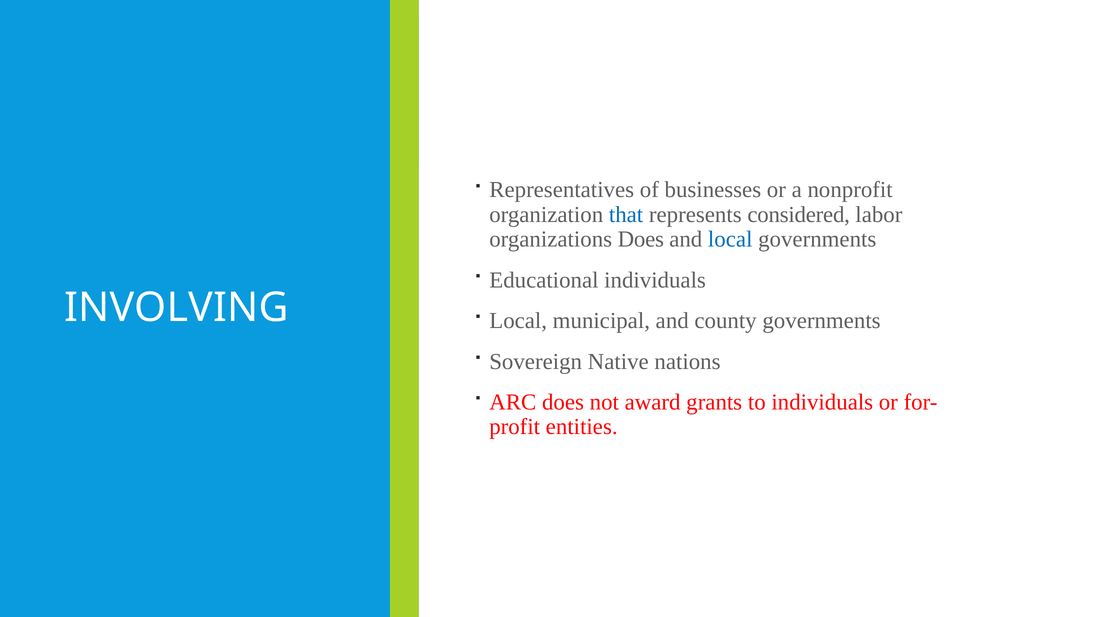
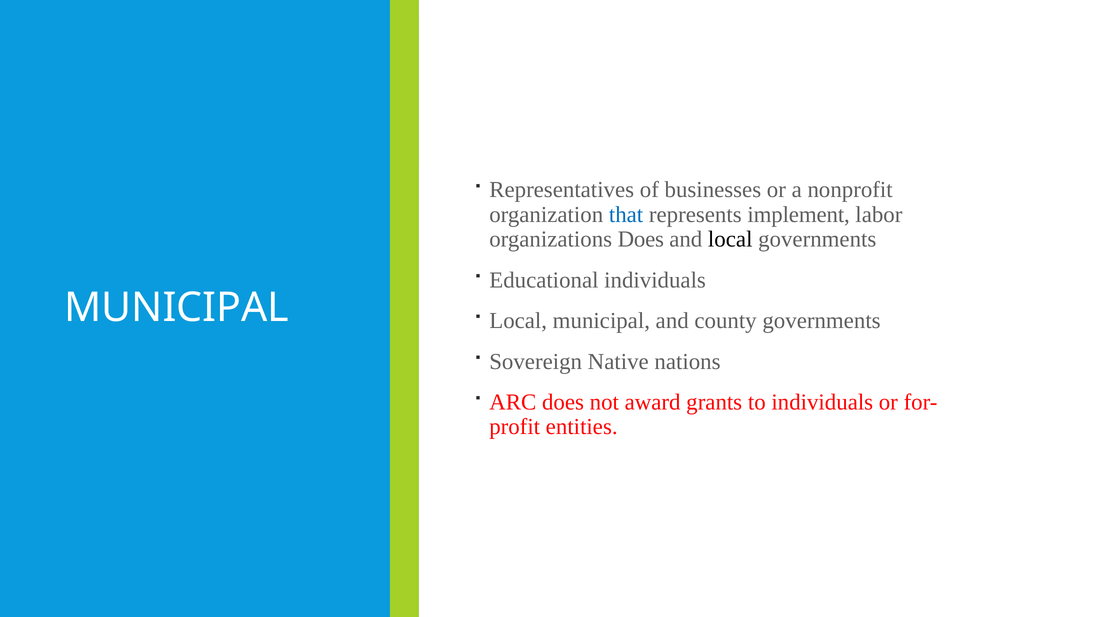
considered: considered -> implement
local at (730, 239) colour: blue -> black
INVOLVING at (176, 308): INVOLVING -> MUNICIPAL
